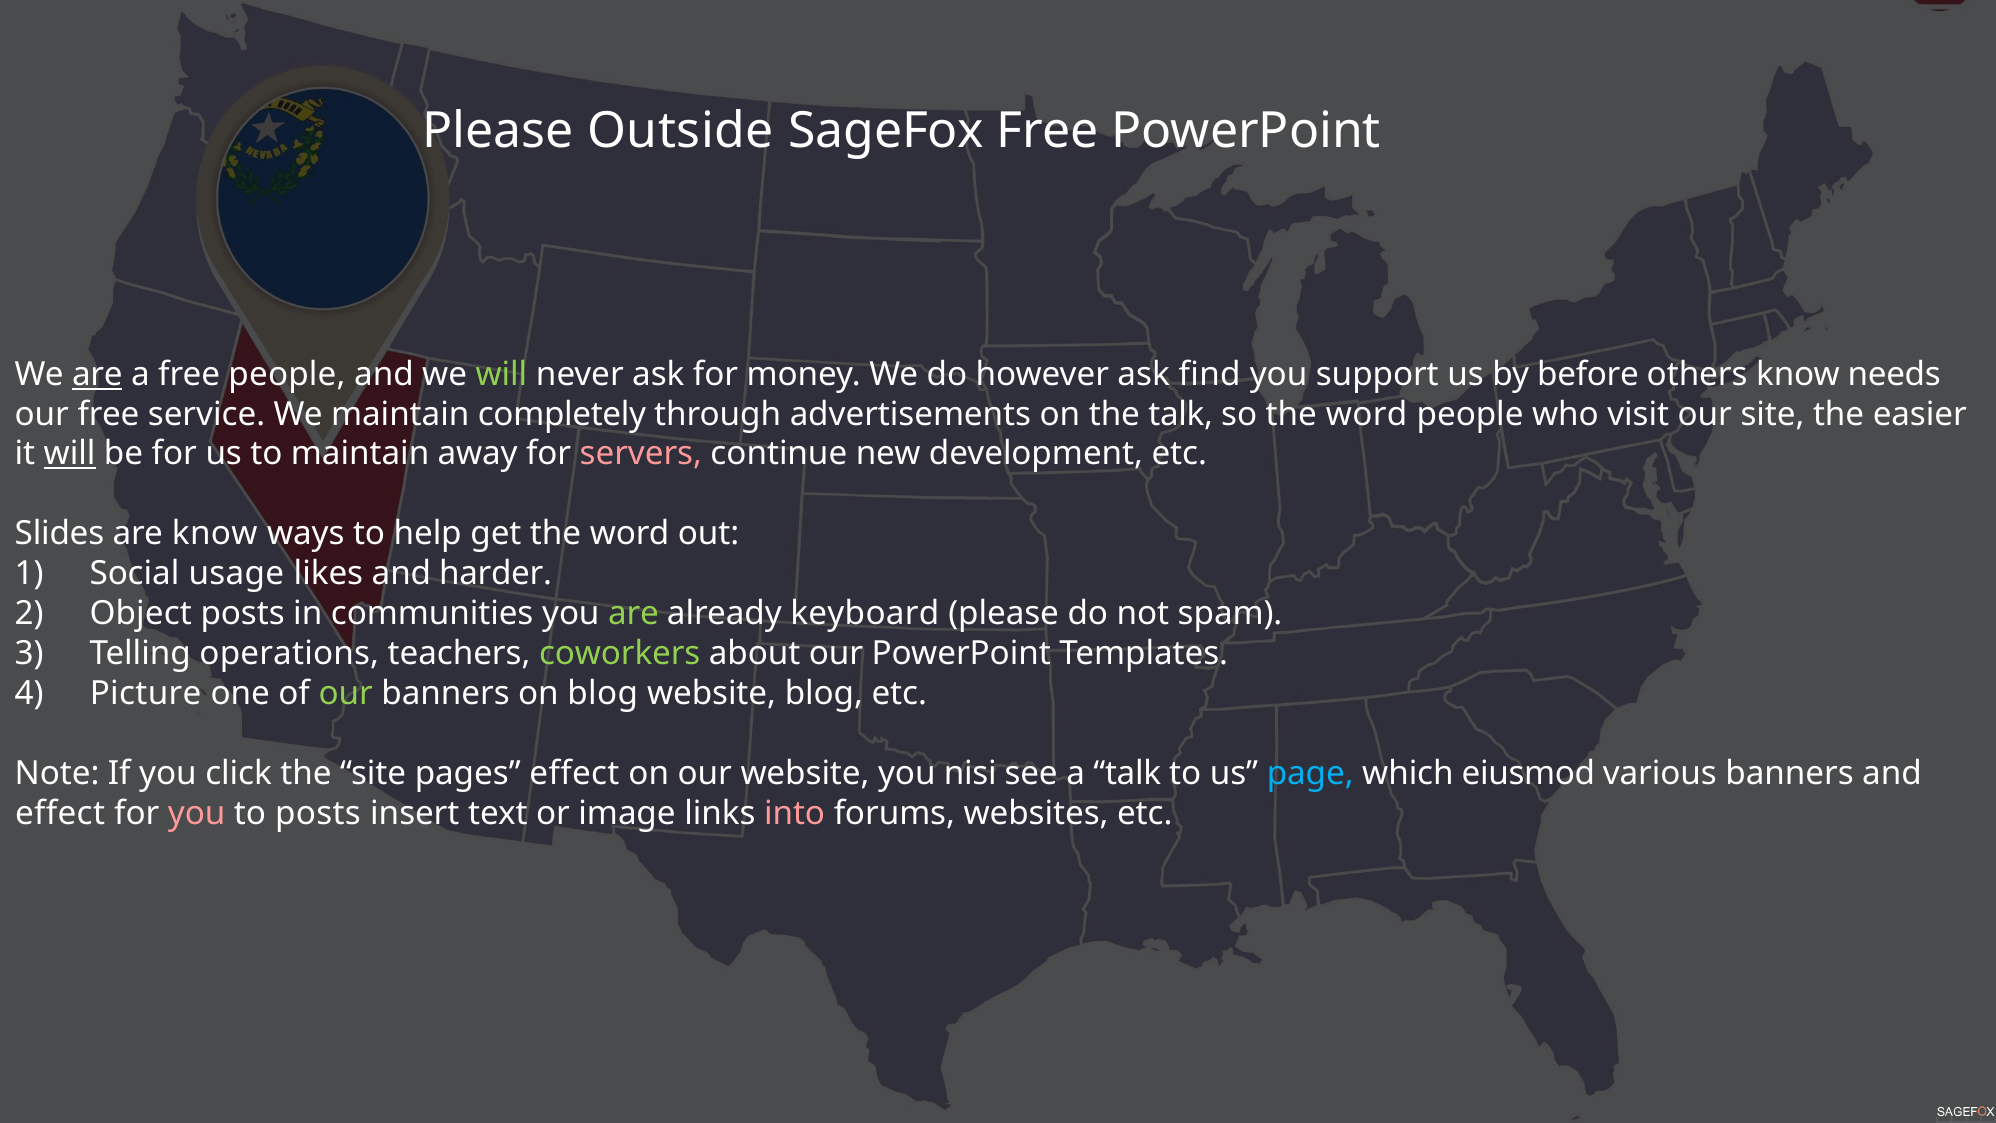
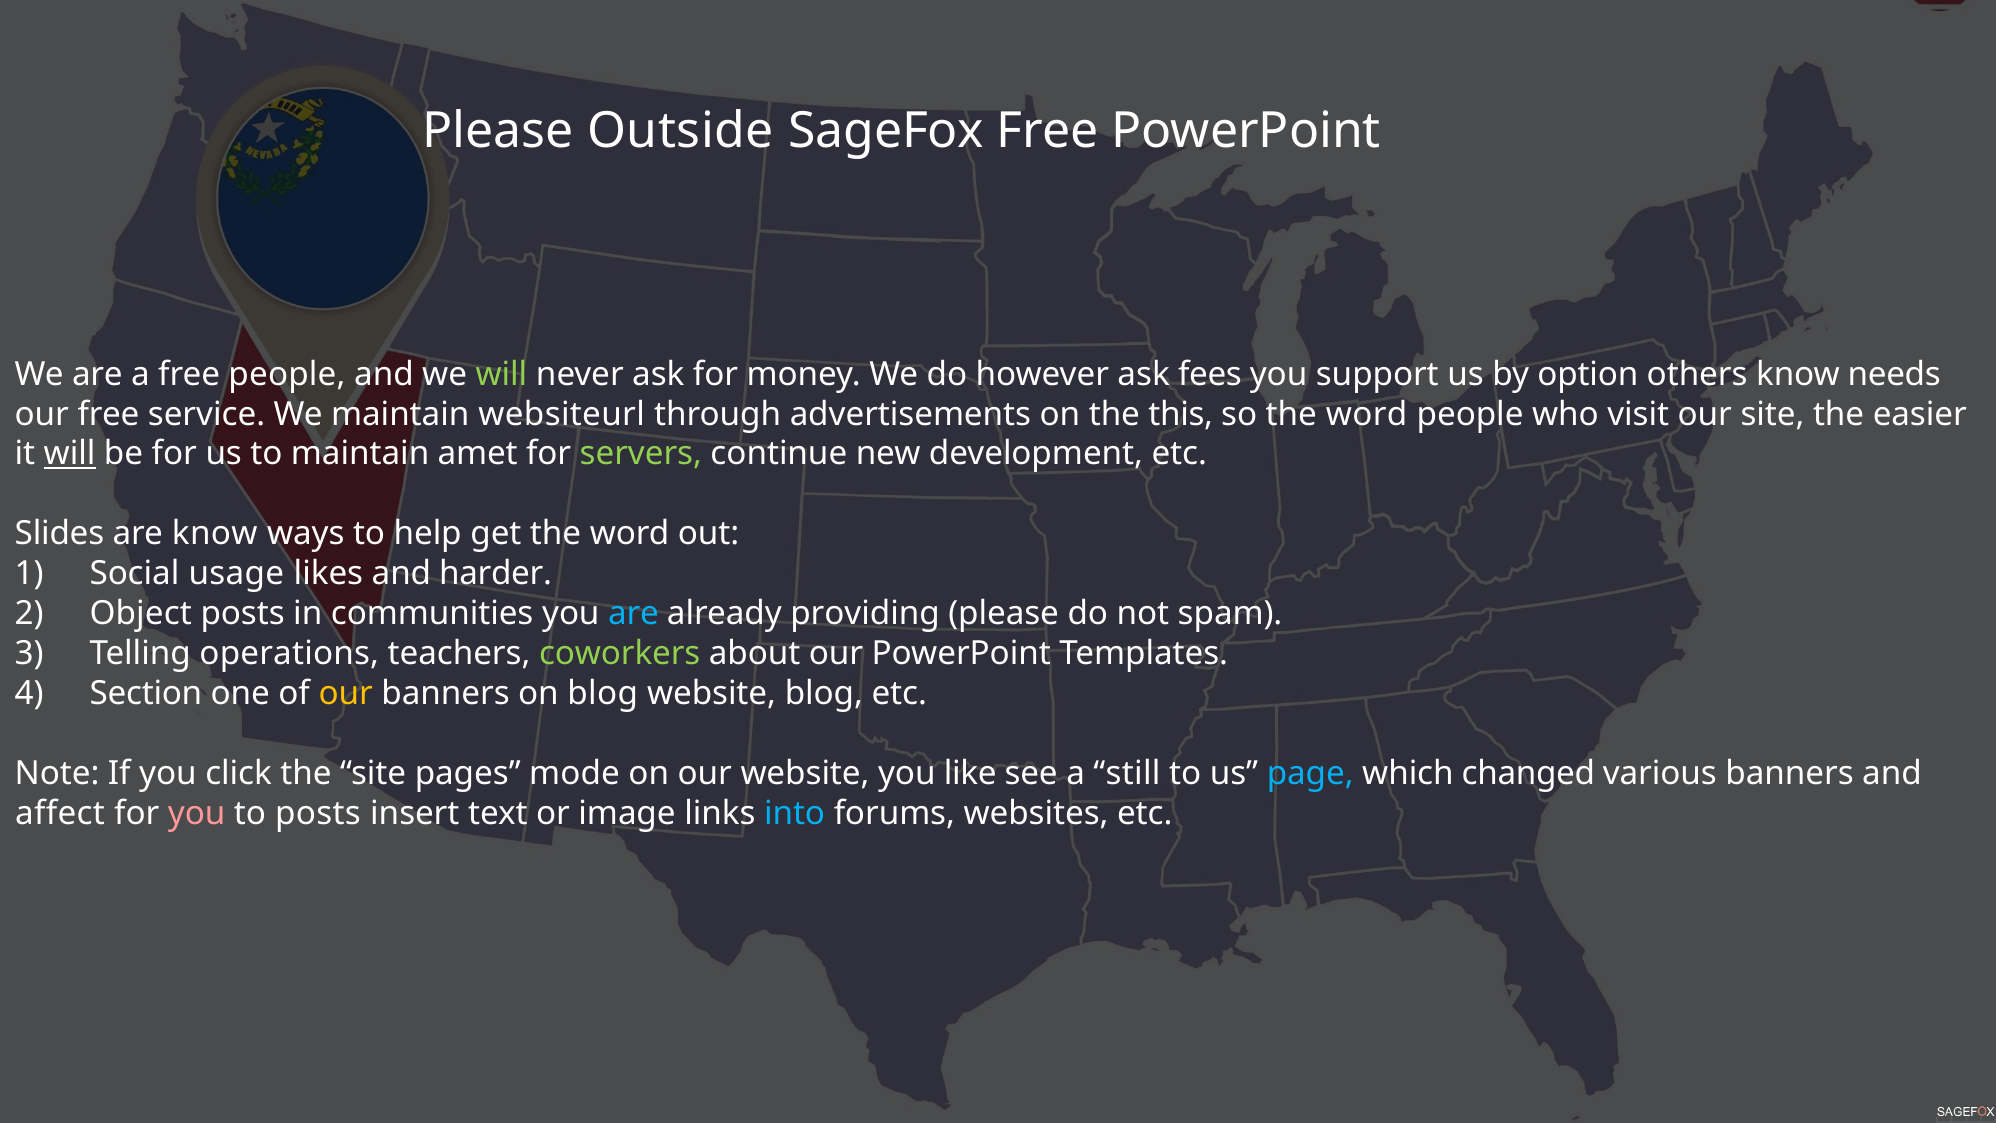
are at (97, 374) underline: present -> none
find: find -> fees
before: before -> option
completely: completely -> websiteurl
the talk: talk -> this
away: away -> amet
servers colour: pink -> light green
are at (633, 614) colour: light green -> light blue
keyboard: keyboard -> providing
Picture: Picture -> Section
our at (346, 693) colour: light green -> yellow
pages effect: effect -> mode
nisi: nisi -> like
a talk: talk -> still
eiusmod: eiusmod -> changed
effect at (60, 813): effect -> affect
into colour: pink -> light blue
